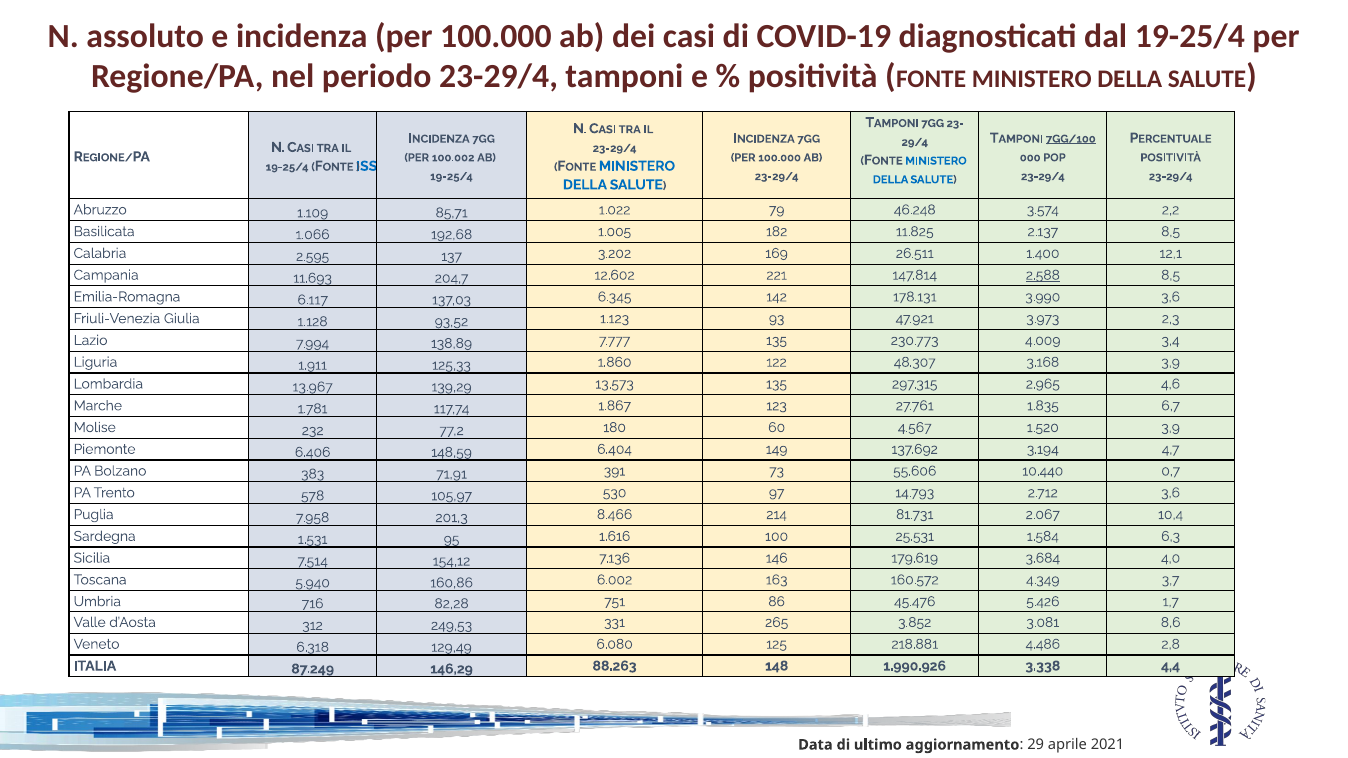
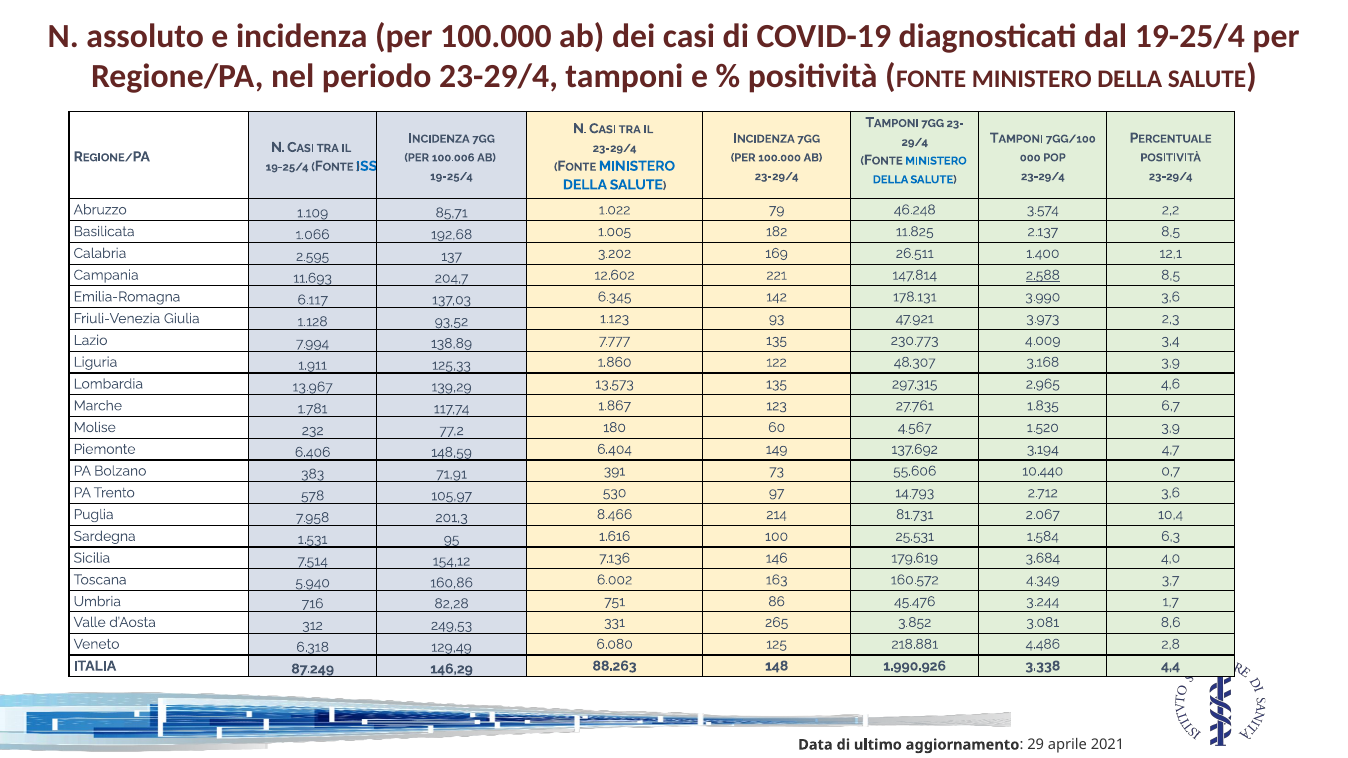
7GG/100 underline: present -> none
100.002: 100.002 -> 100.006
5.426: 5.426 -> 3.244
